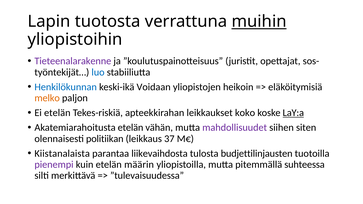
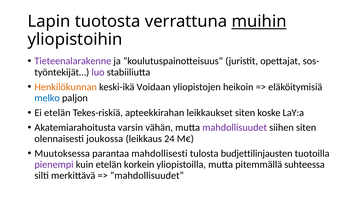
luo colour: blue -> purple
Henkilökunnan colour: blue -> orange
melko colour: orange -> blue
leikkaukset koko: koko -> siten
LaY:a underline: present -> none
Akatemiarahoitusta etelän: etelän -> varsin
politiikan: politiikan -> joukossa
37: 37 -> 24
Kiistanalaista: Kiistanalaista -> Muutoksessa
liikevaihdosta: liikevaihdosta -> mahdollisesti
määrin: määrin -> korkein
”tulevaisuudessa: ”tulevaisuudessa -> ”mahdollisuudet
